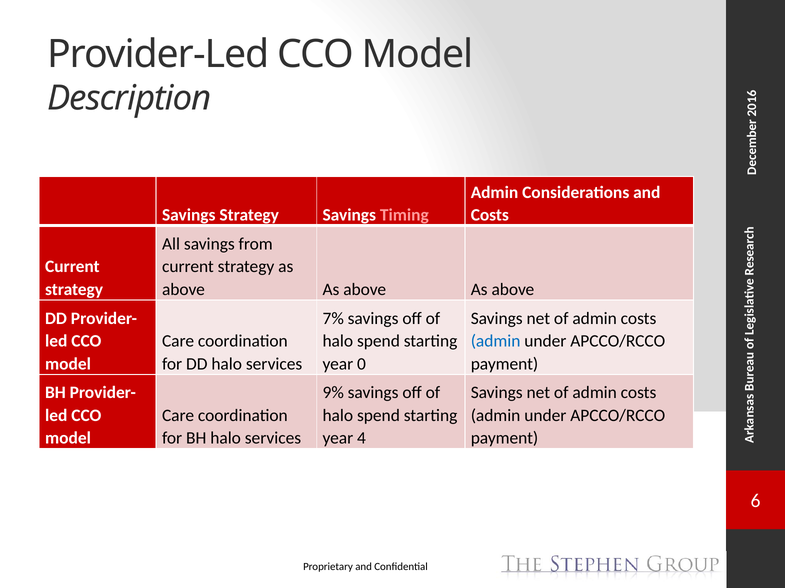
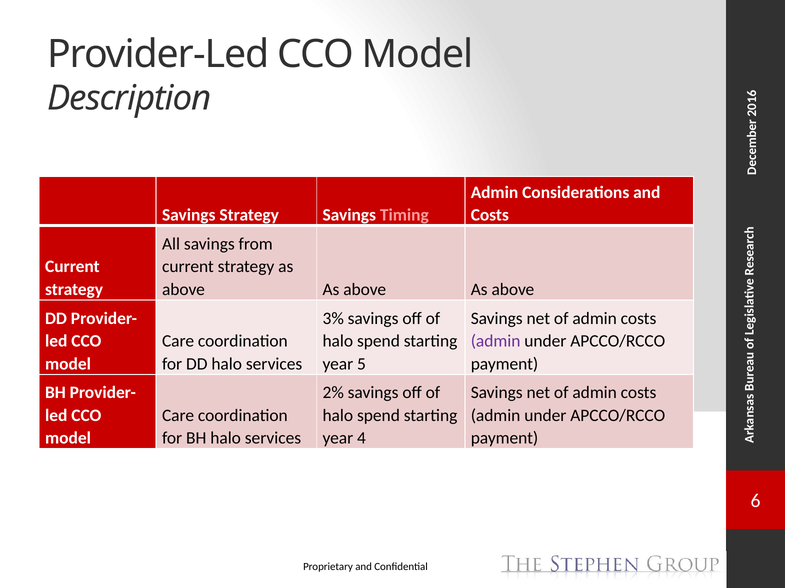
7%: 7% -> 3%
admin at (496, 342) colour: blue -> purple
year 0: 0 -> 5
9%: 9% -> 2%
